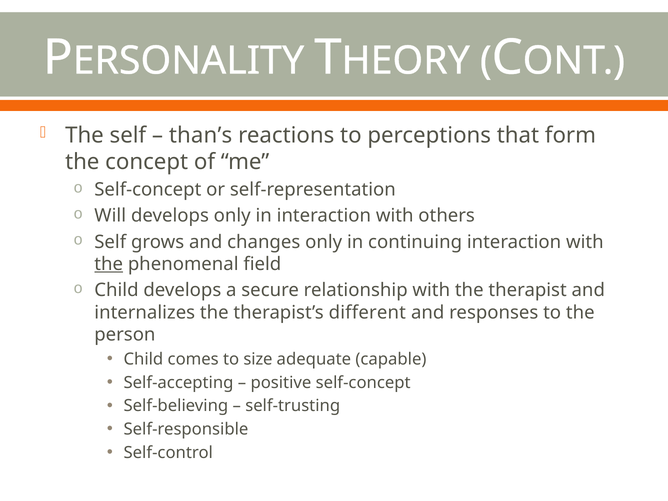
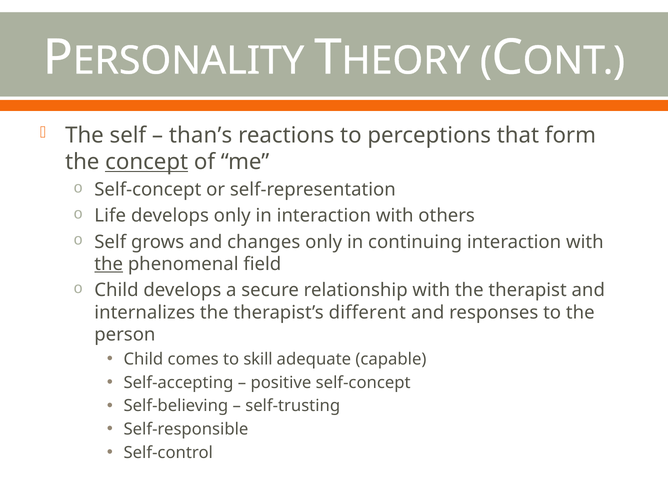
concept underline: none -> present
Will: Will -> Life
size: size -> skill
